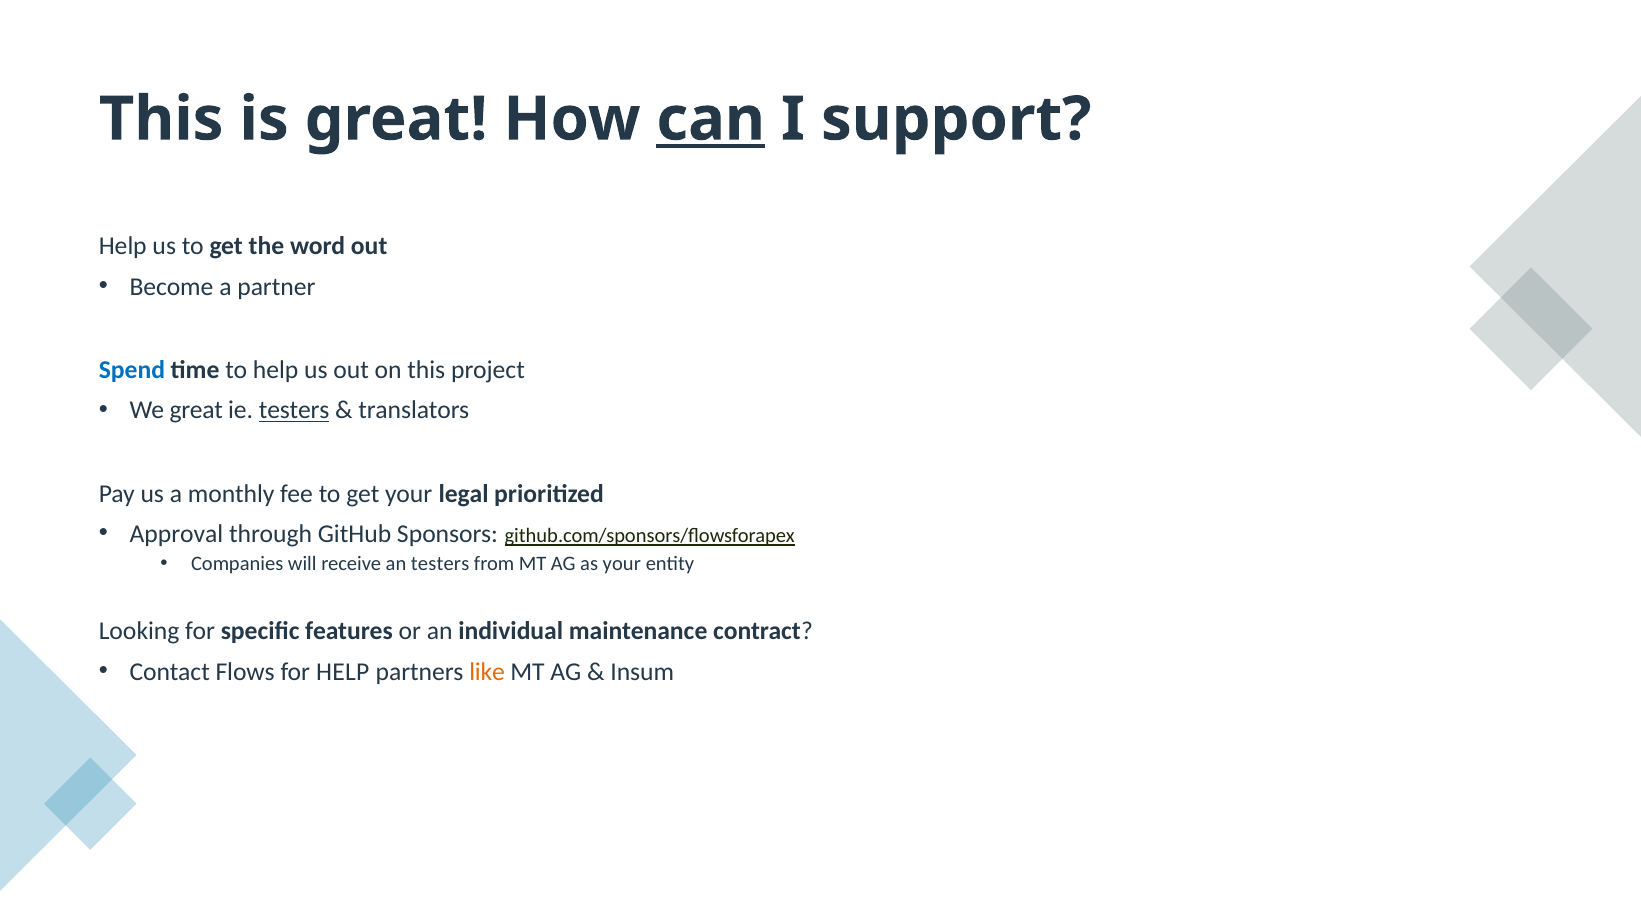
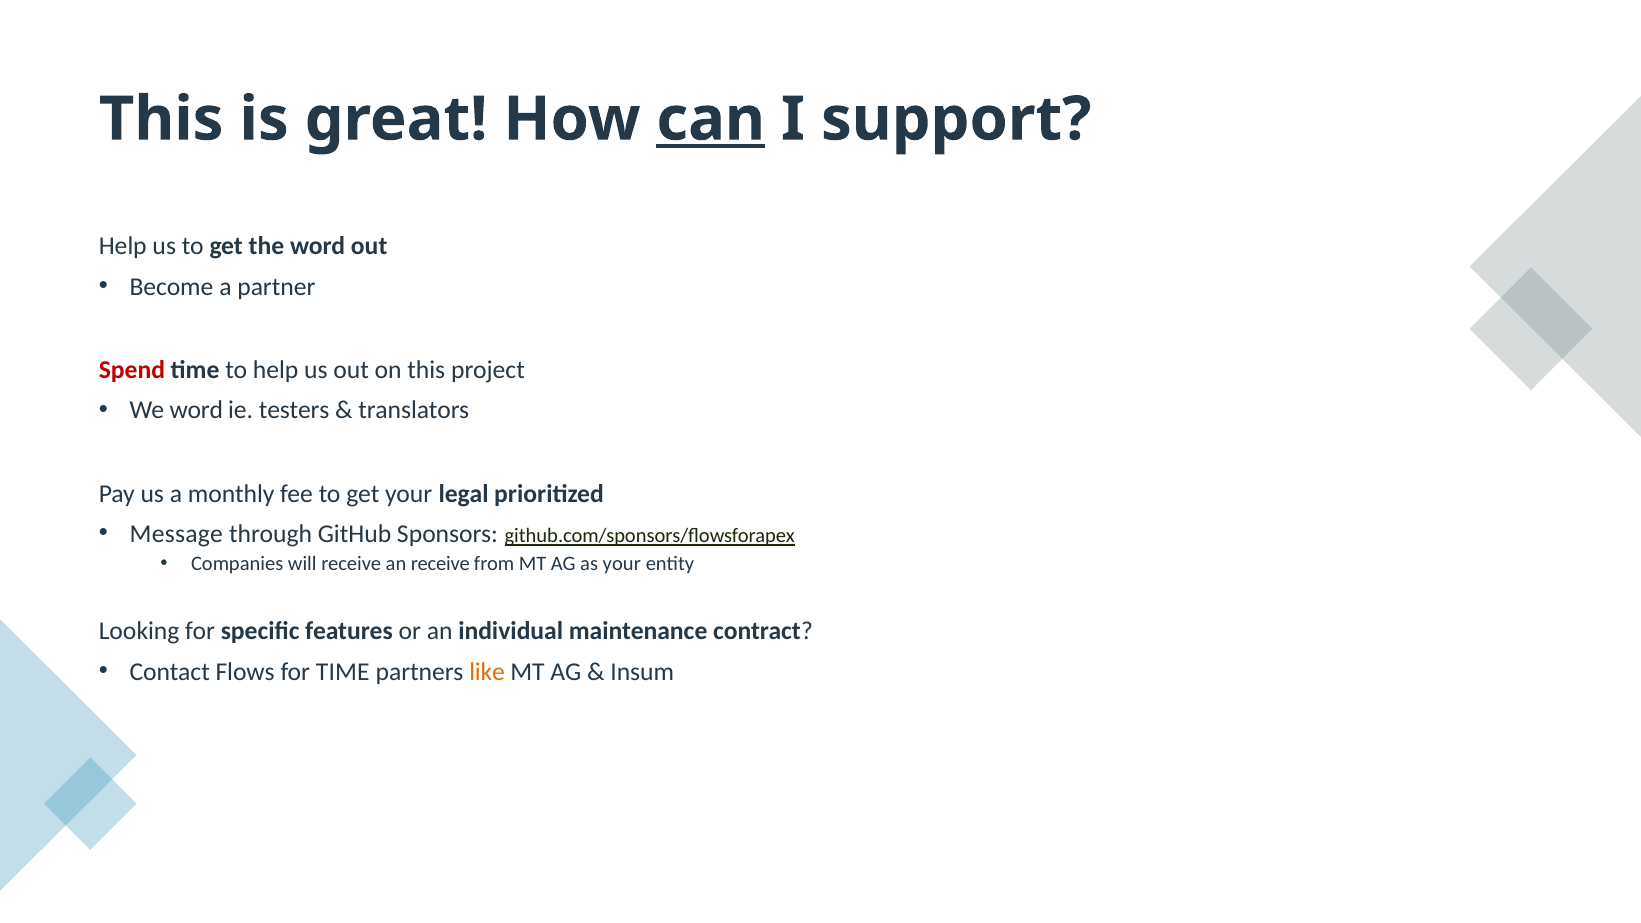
Spend colour: blue -> red
We great: great -> word
testers at (294, 410) underline: present -> none
Approval: Approval -> Message
an testers: testers -> receive
for HELP: HELP -> TIME
